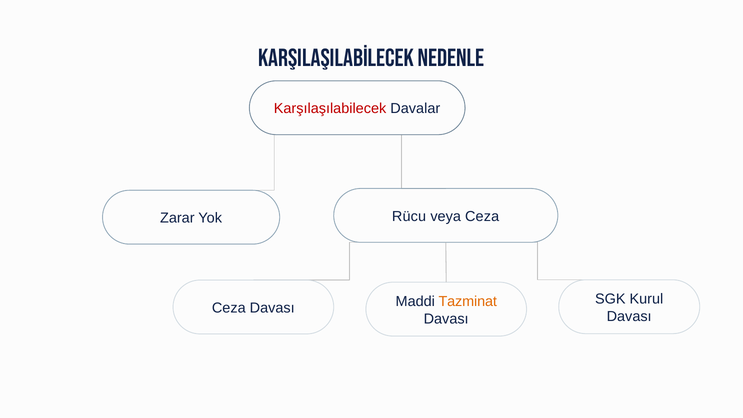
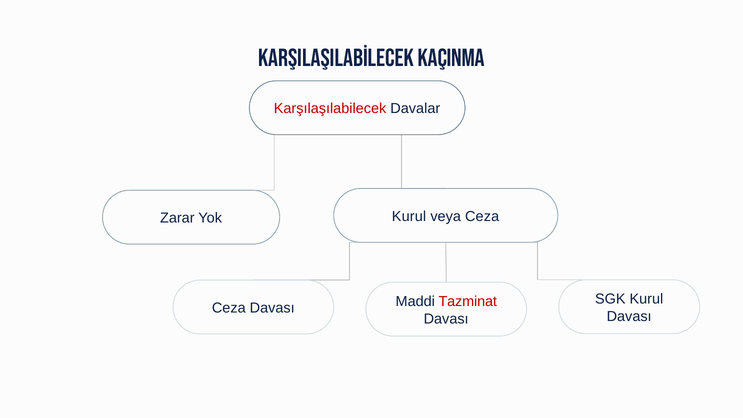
NEDENLE: NEDENLE -> KAÇINMA
Rücu at (409, 216): Rücu -> Kurul
Tazminat colour: orange -> red
